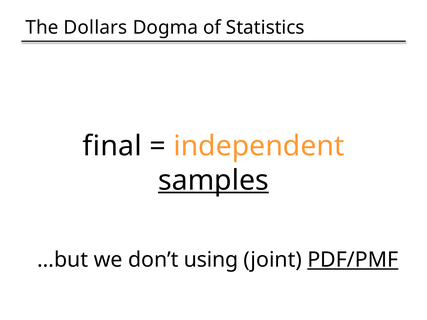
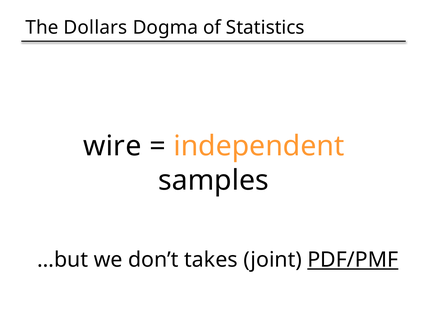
final: final -> wire
samples underline: present -> none
using: using -> takes
